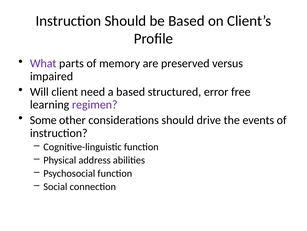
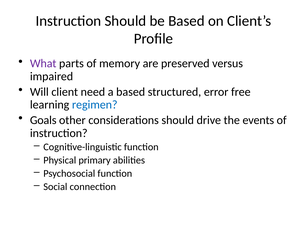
regimen colour: purple -> blue
Some: Some -> Goals
address: address -> primary
